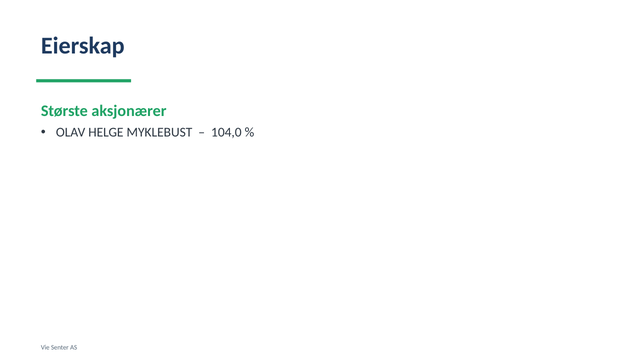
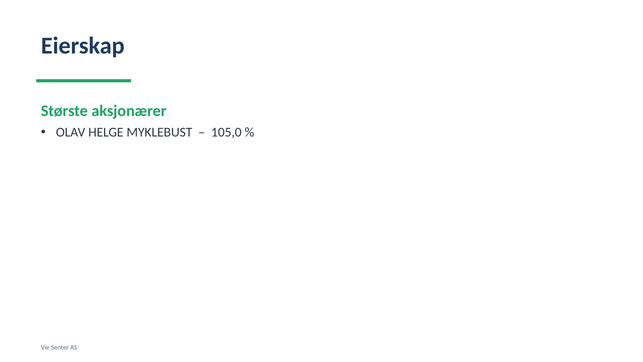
104,0: 104,0 -> 105,0
